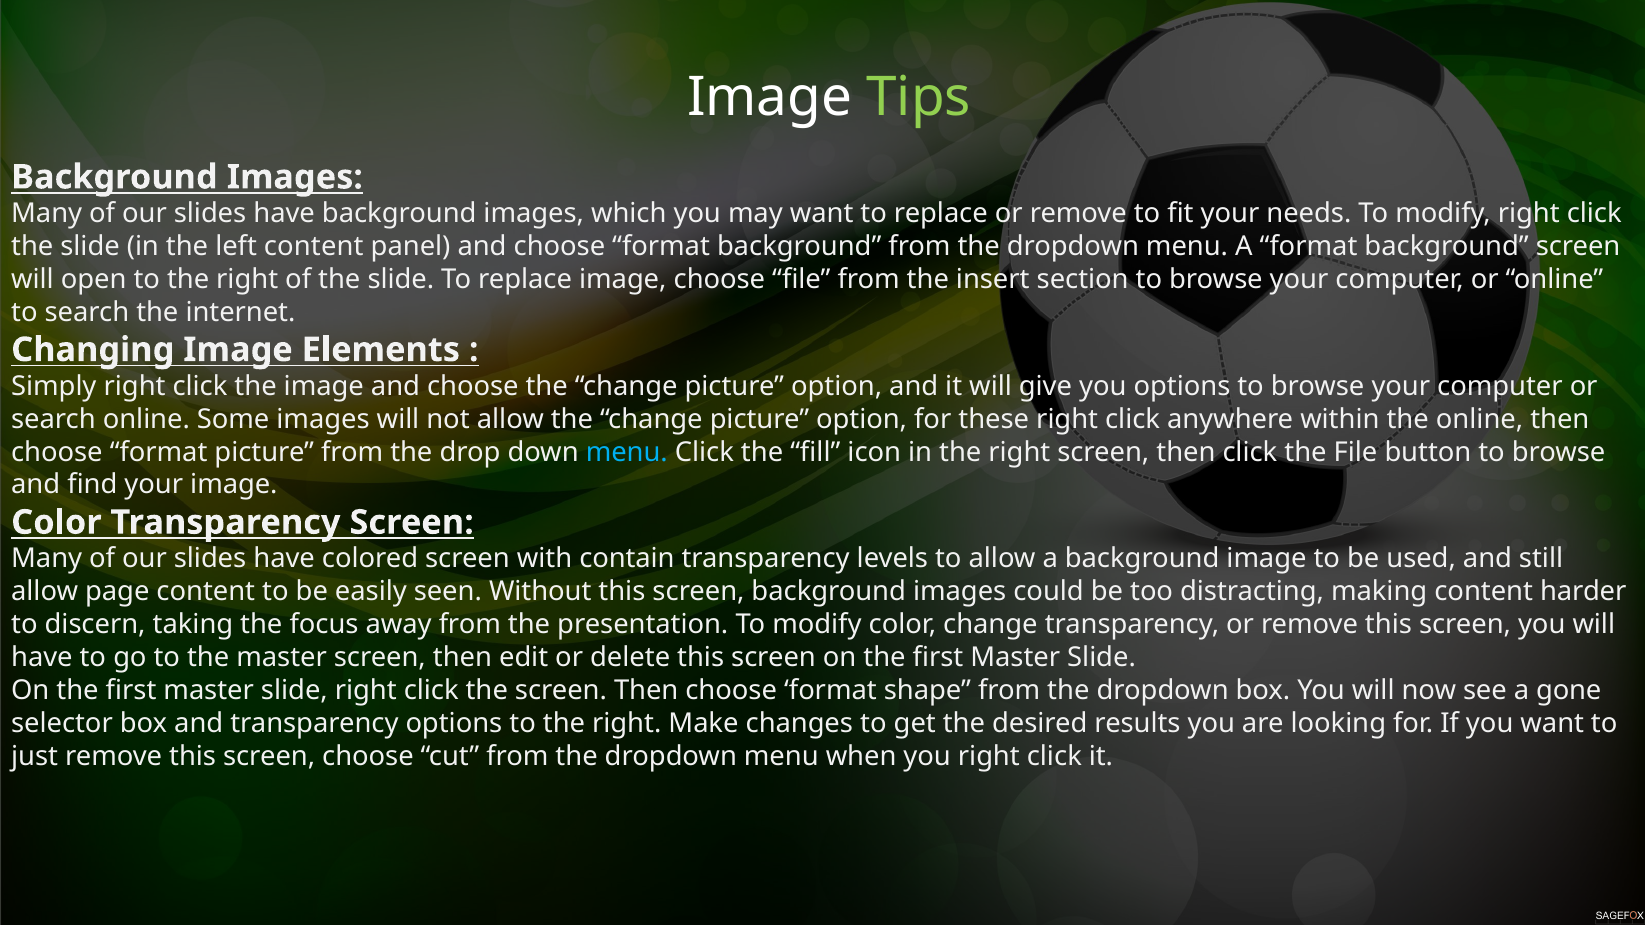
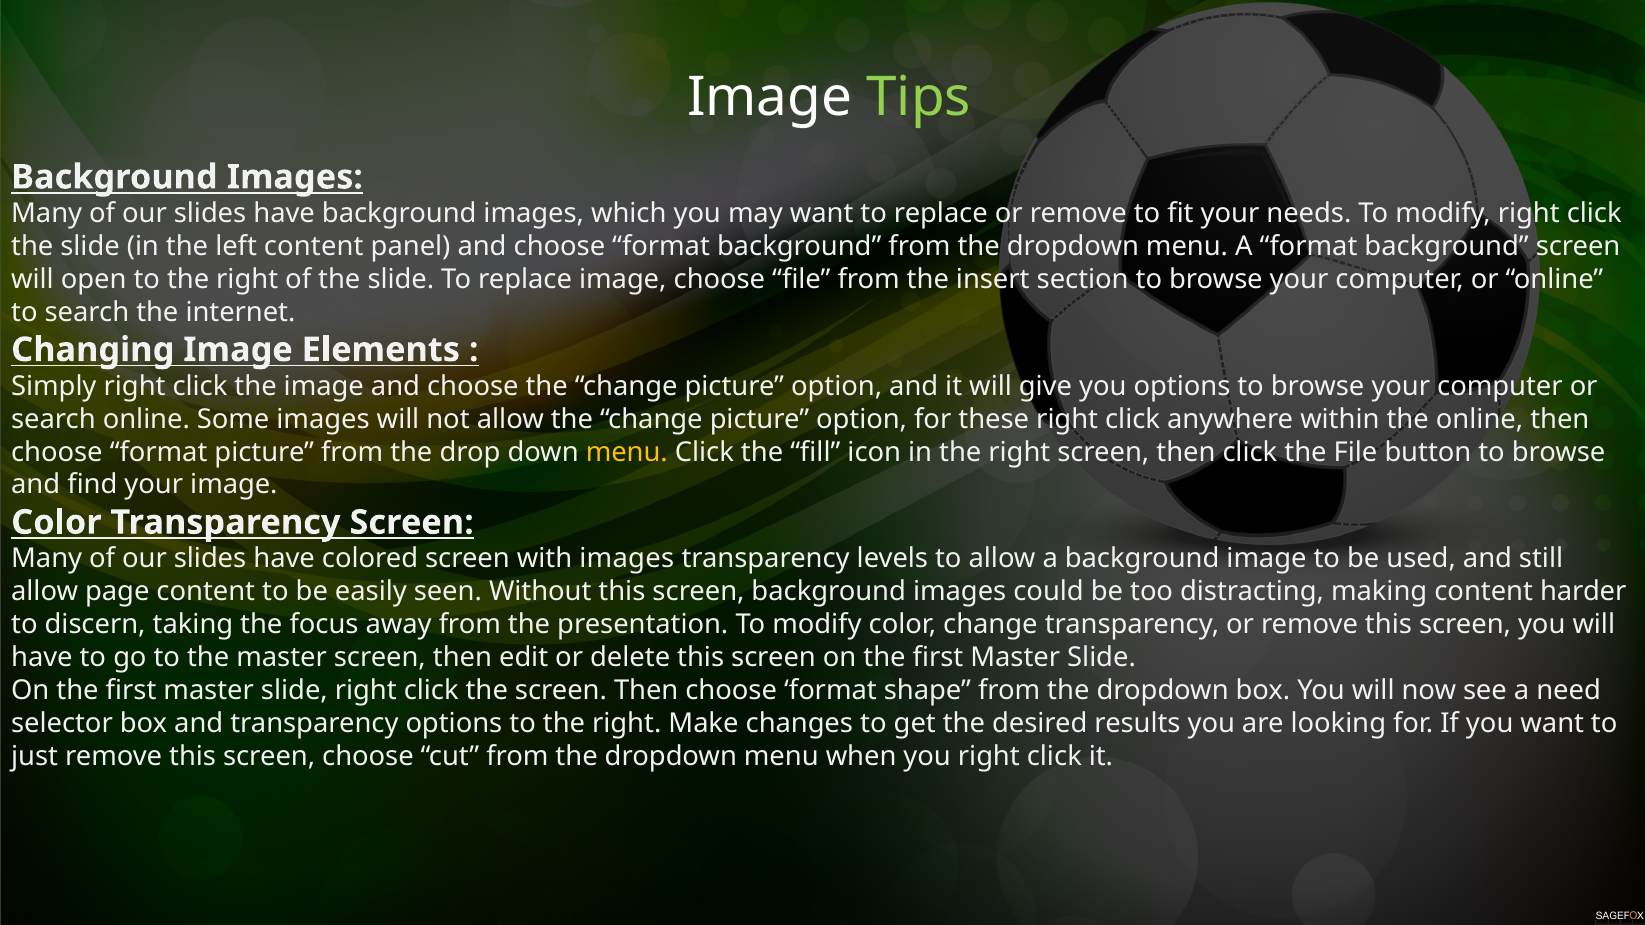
menu at (627, 452) colour: light blue -> yellow
with contain: contain -> images
gone: gone -> need
